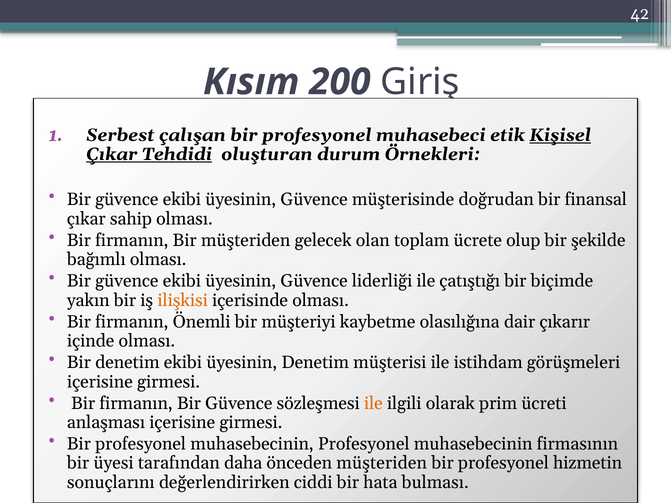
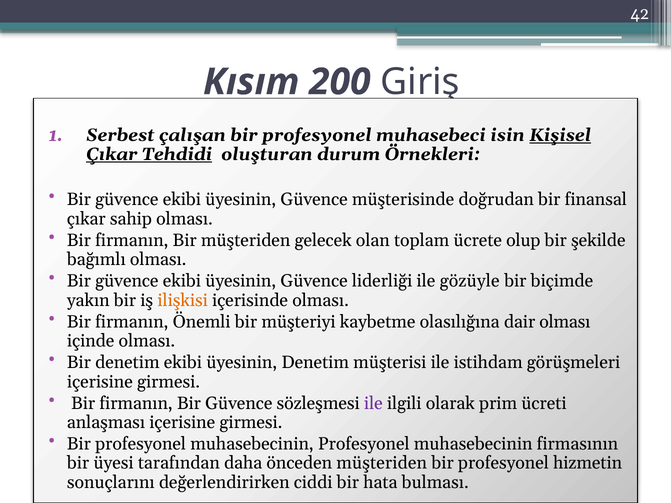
etik: etik -> isin
çatıştığı: çatıştığı -> gözüyle
dair çıkarır: çıkarır -> olması
ile at (373, 403) colour: orange -> purple
